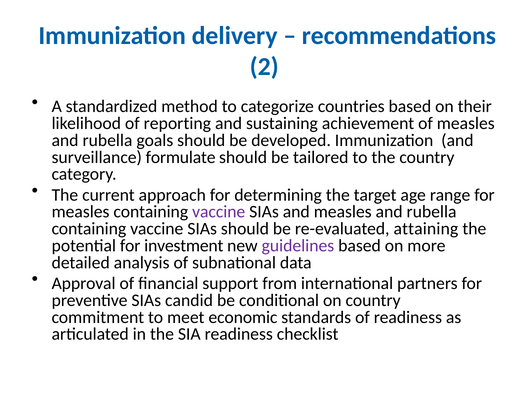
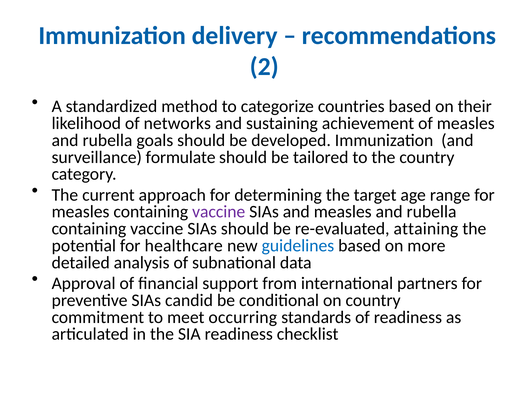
reporting: reporting -> networks
investment: investment -> healthcare
guidelines colour: purple -> blue
economic: economic -> occurring
